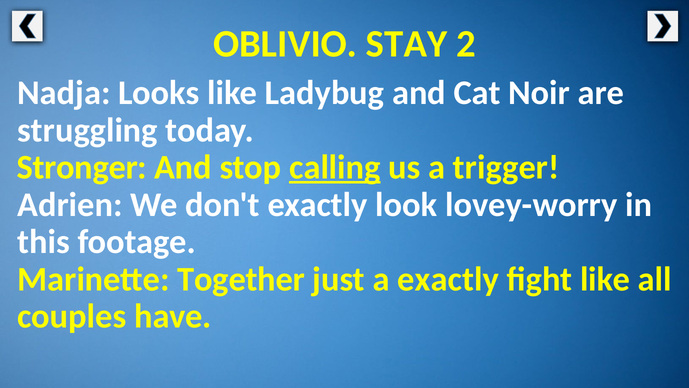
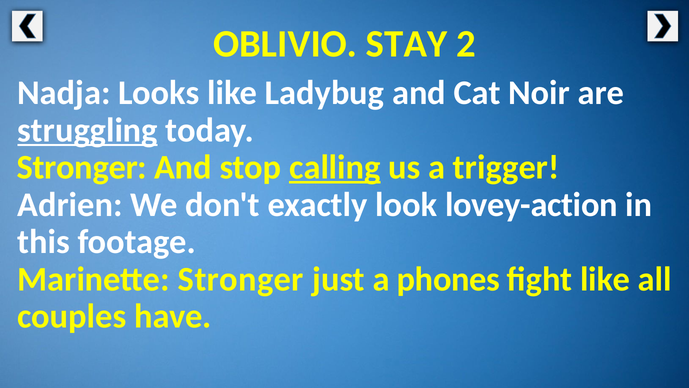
struggling underline: none -> present
lovey-worry: lovey-worry -> lovey-action
Marinette Together: Together -> Stronger
a exactly: exactly -> phones
